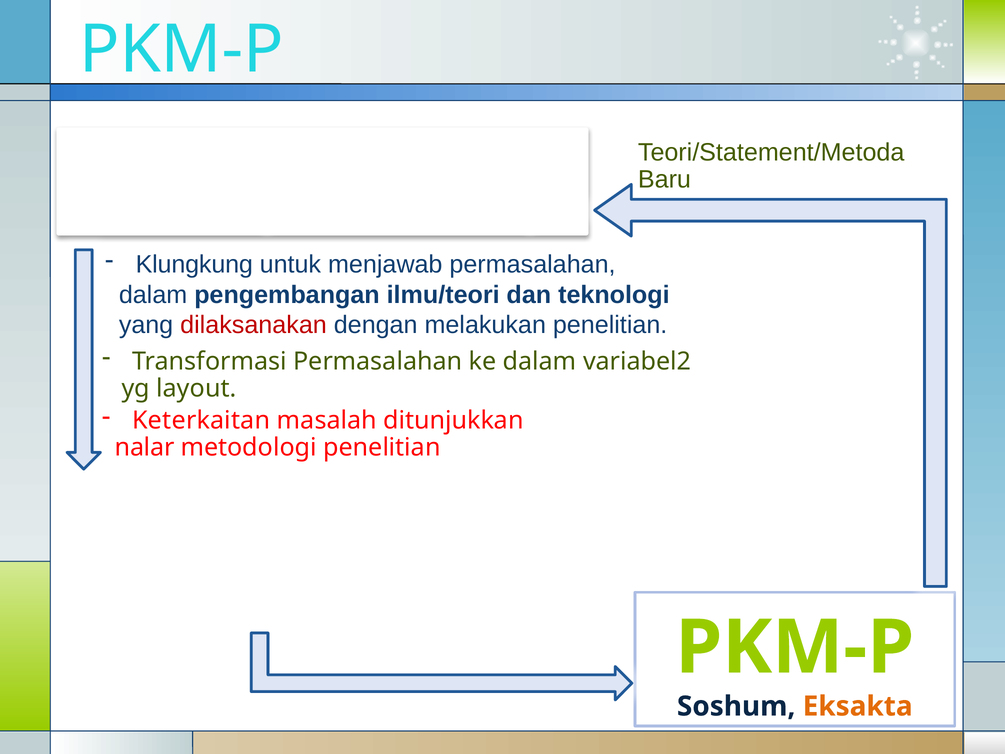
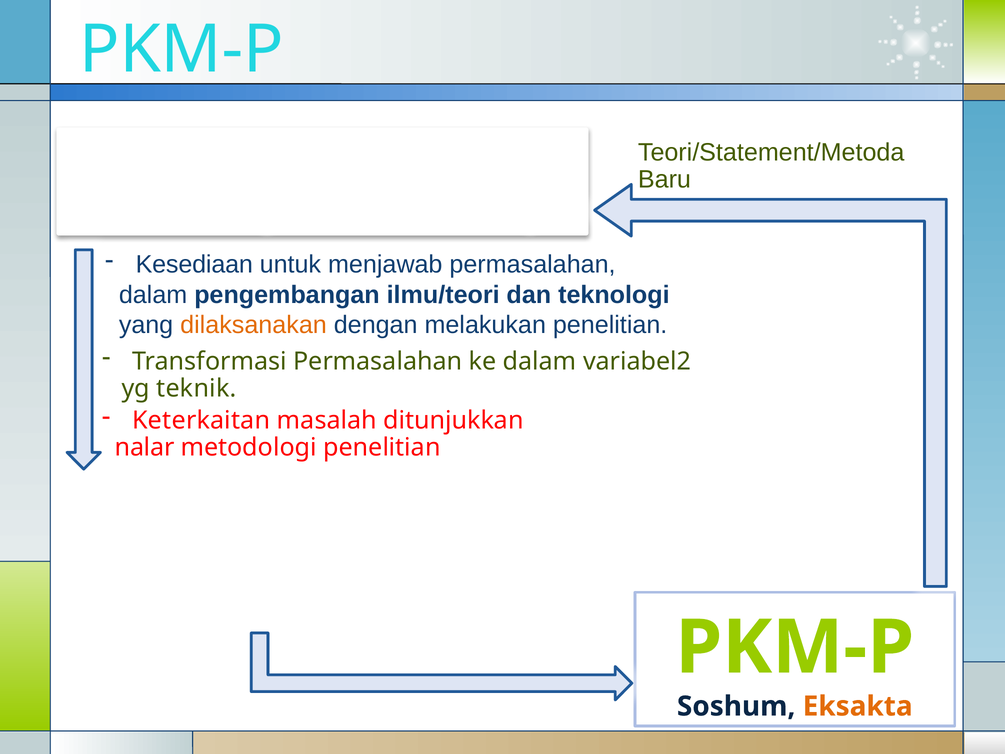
Klungkung: Klungkung -> Kesediaan
dilaksanakan colour: red -> orange
layout: layout -> teknik
